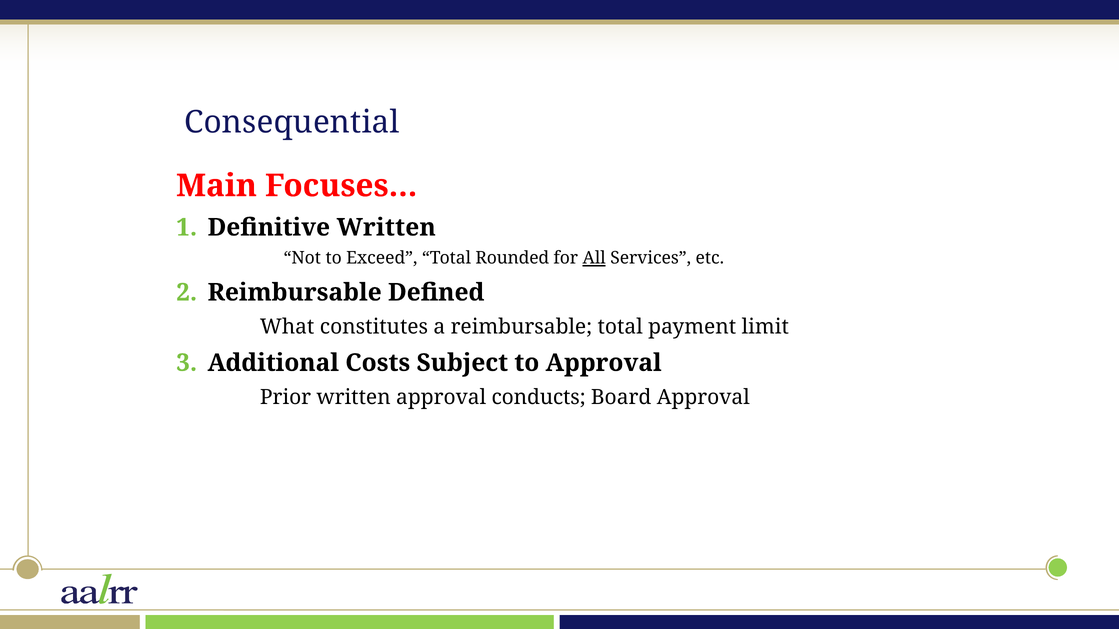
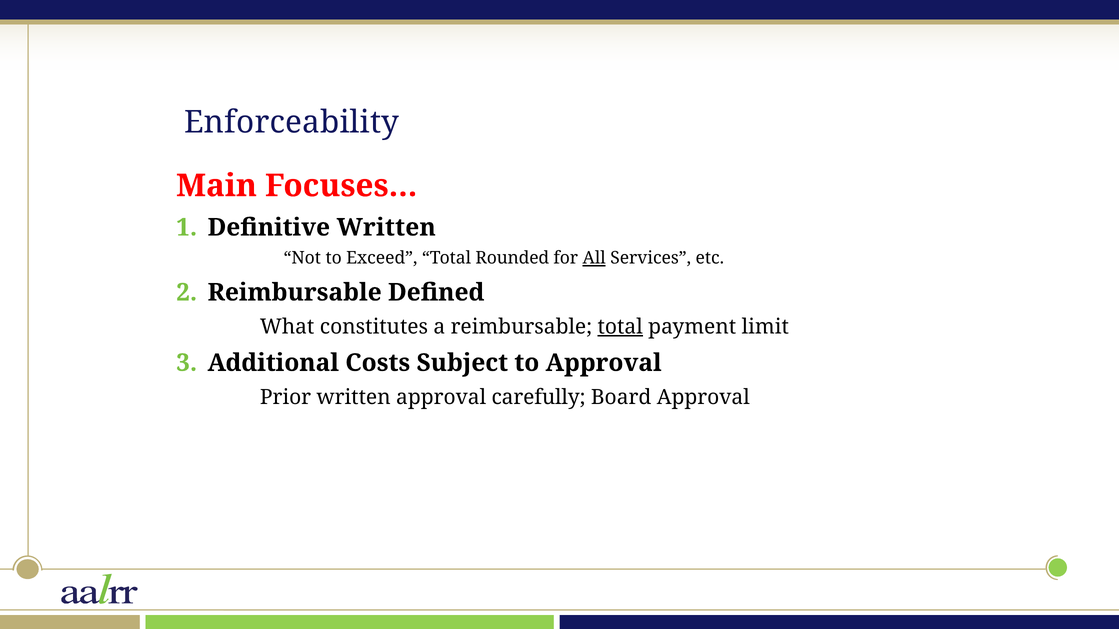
Consequential: Consequential -> Enforceability
total at (620, 327) underline: none -> present
conducts: conducts -> carefully
